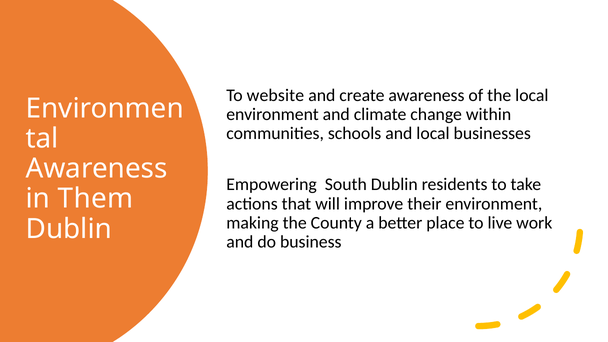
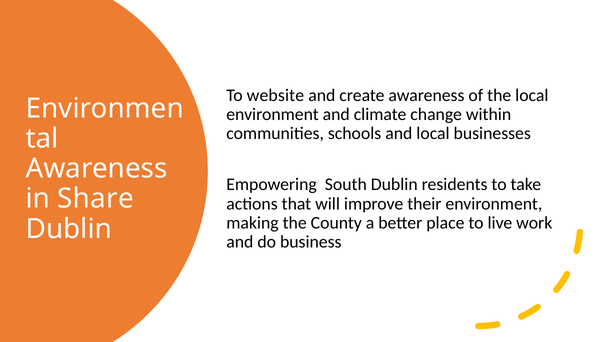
Them: Them -> Share
